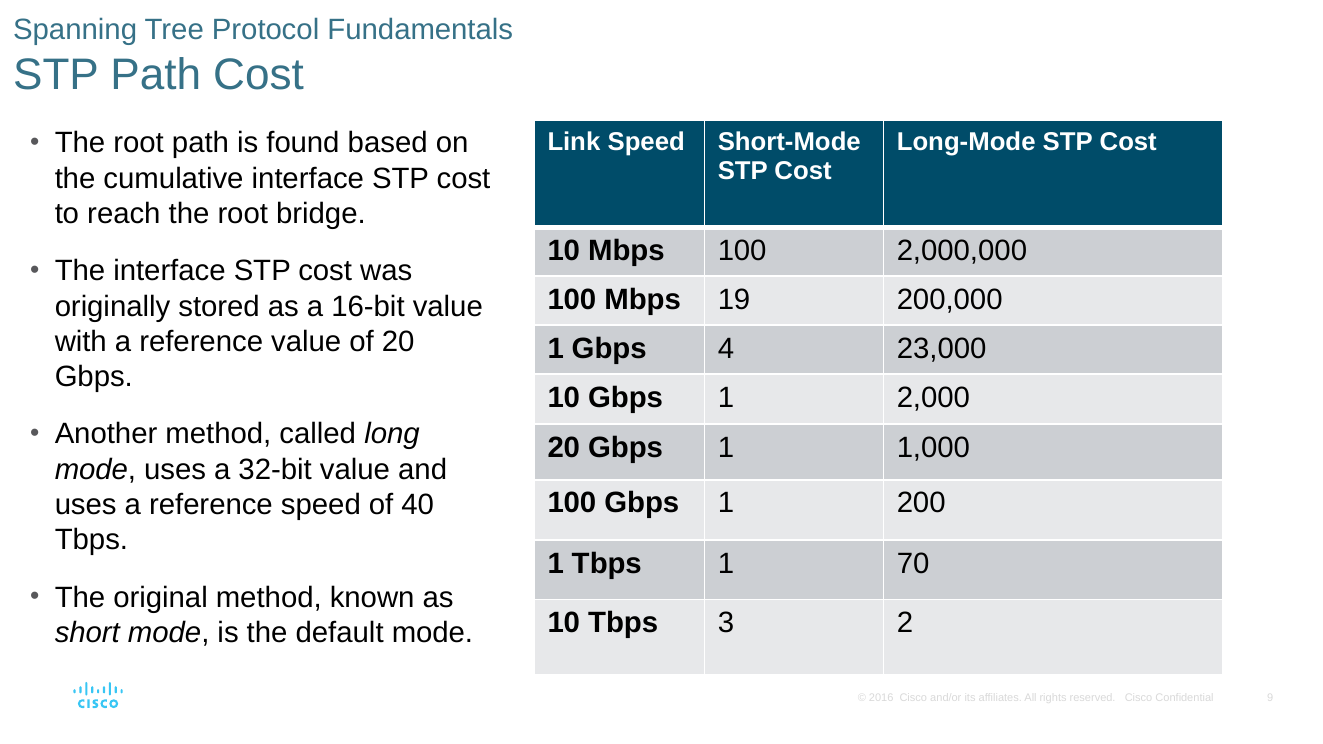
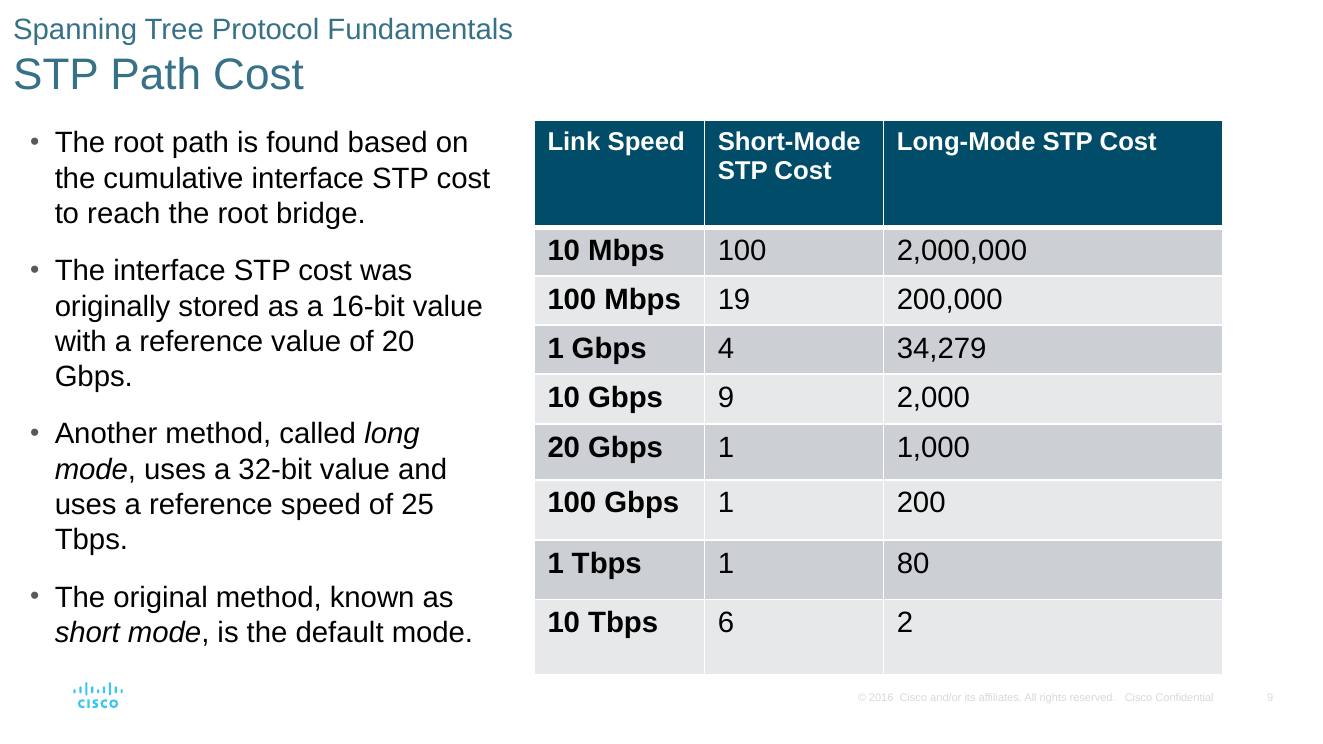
23,000: 23,000 -> 34,279
10 Gbps 1: 1 -> 9
40: 40 -> 25
70: 70 -> 80
3: 3 -> 6
